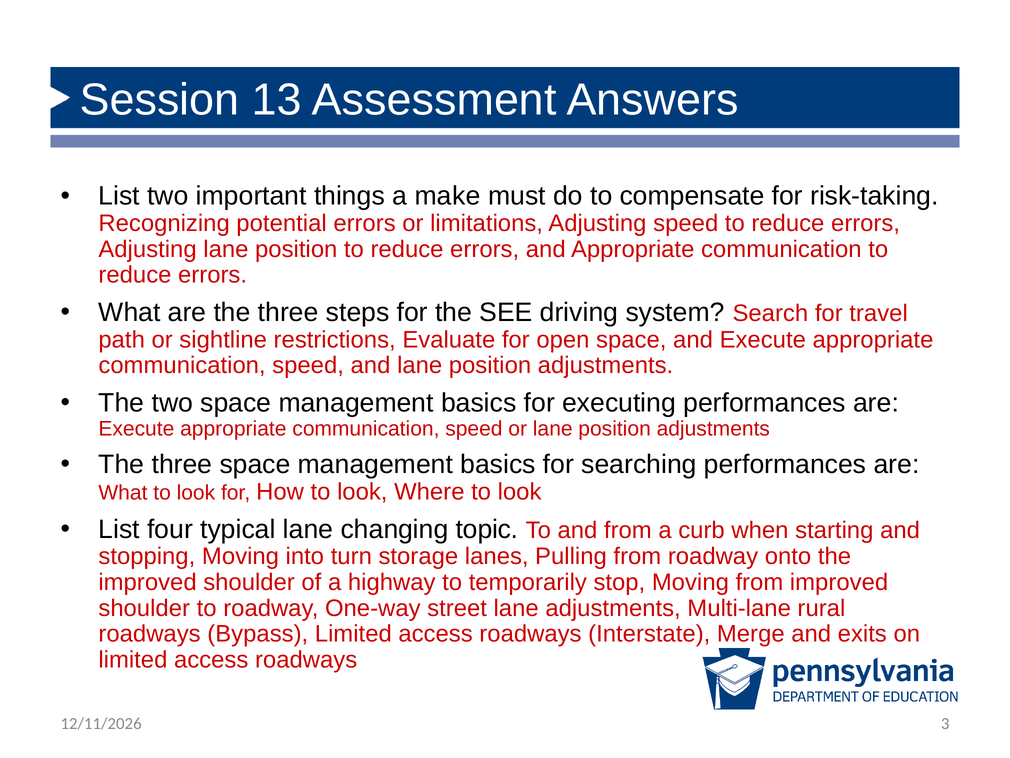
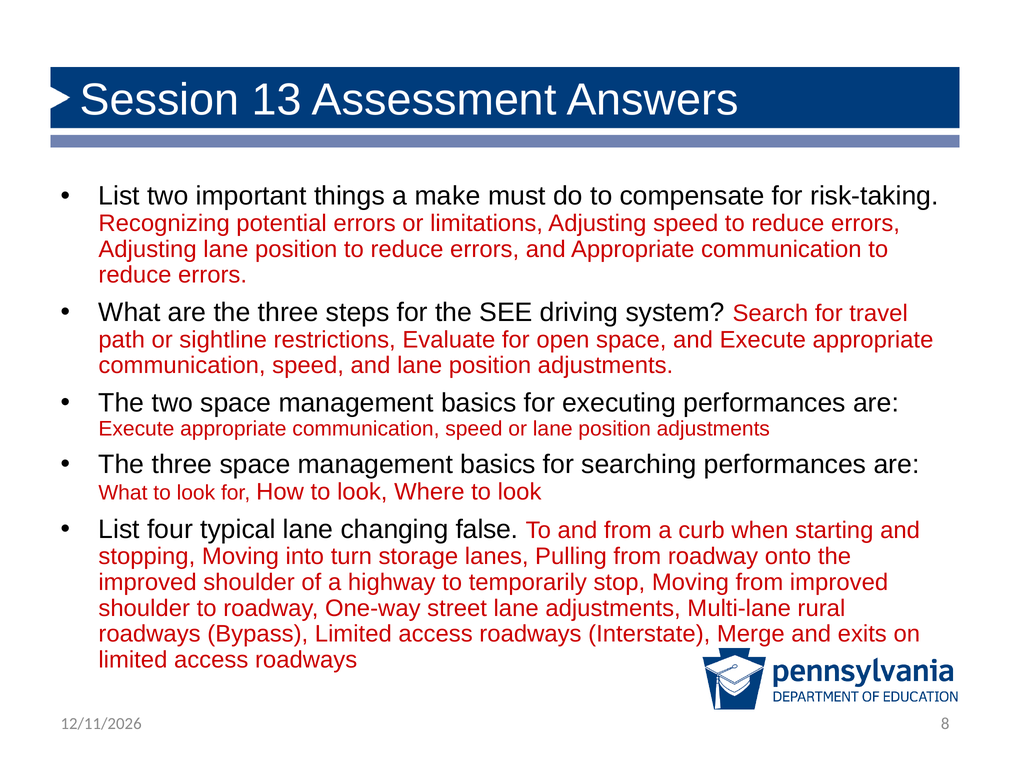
topic: topic -> false
3: 3 -> 8
